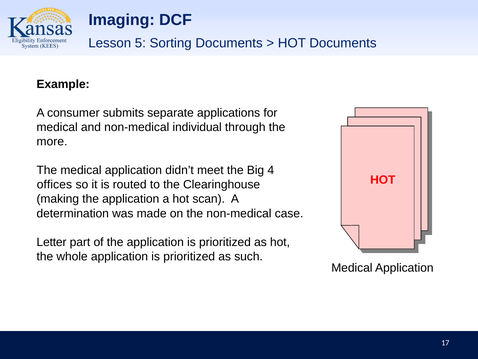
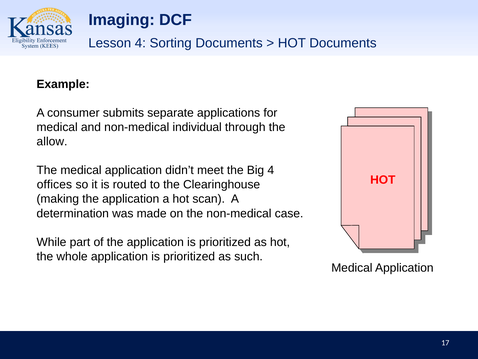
Lesson 5: 5 -> 4
more: more -> allow
Letter: Letter -> While
